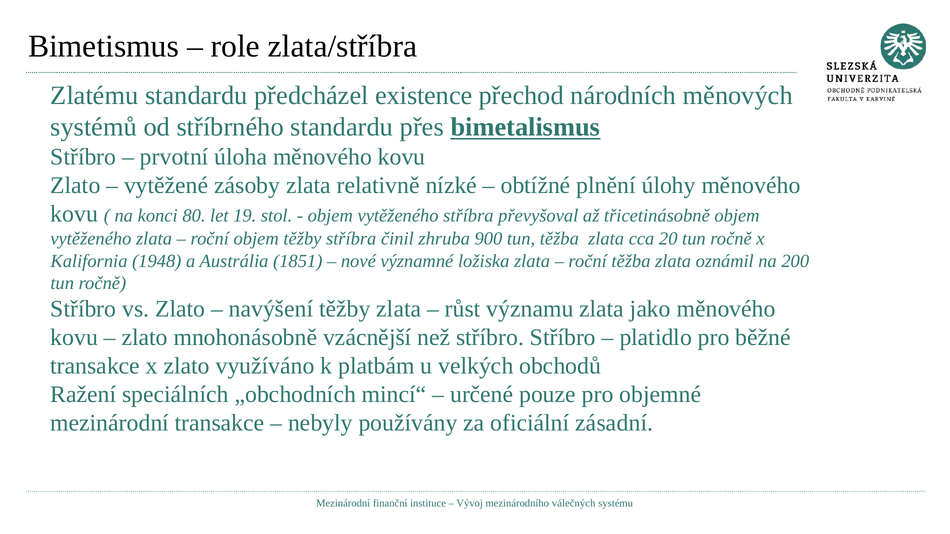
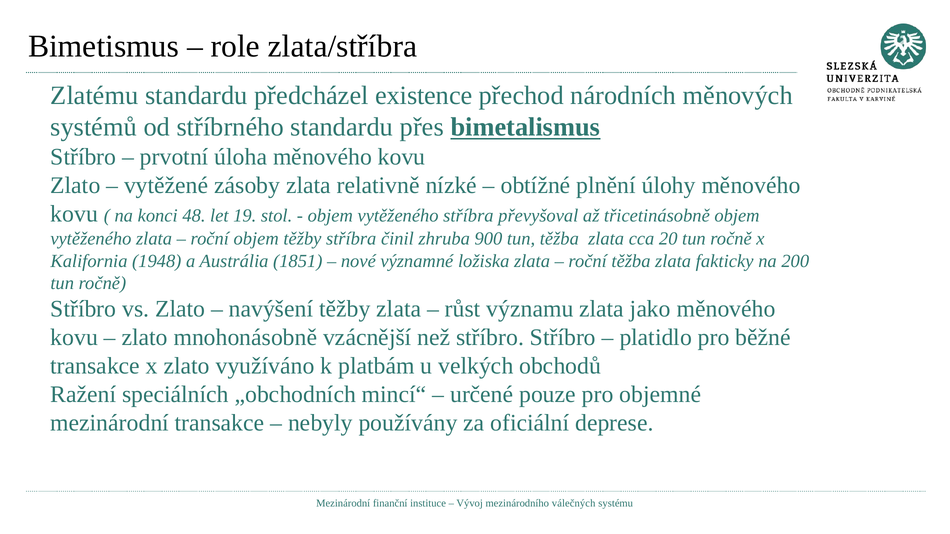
80: 80 -> 48
oznámil: oznámil -> fakticky
zásadní: zásadní -> deprese
